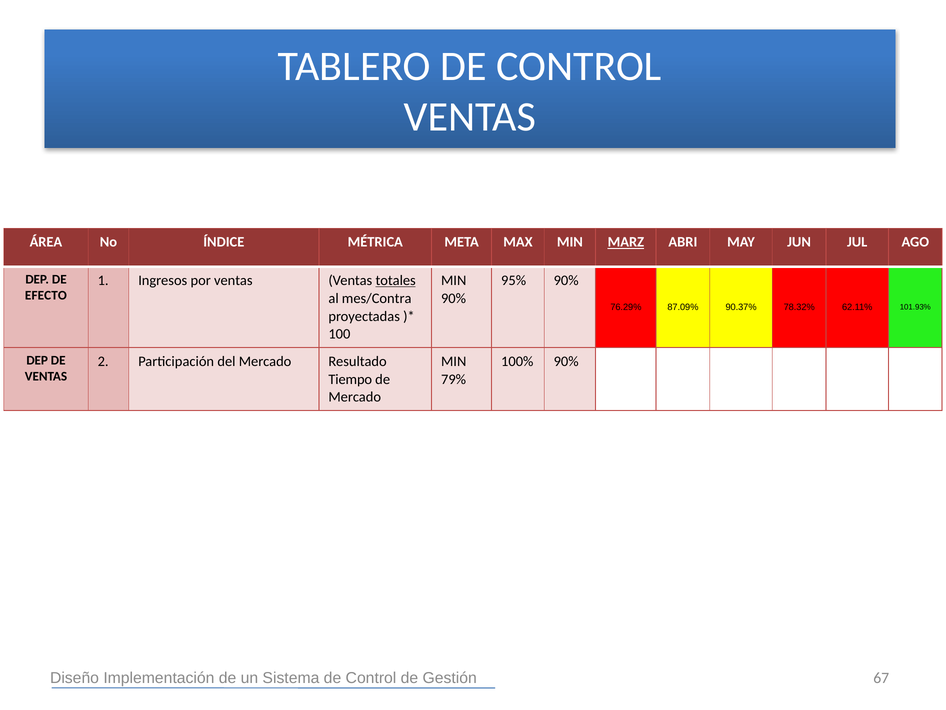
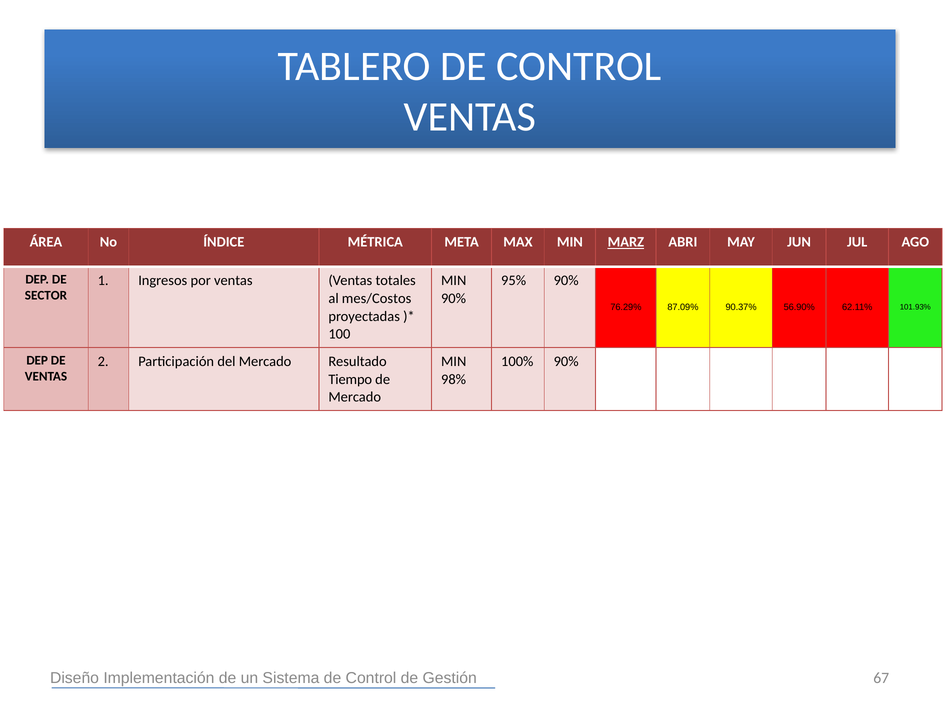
totales underline: present -> none
EFECTO: EFECTO -> SECTOR
mes/Contra: mes/Contra -> mes/Costos
78.32%: 78.32% -> 56.90%
79%: 79% -> 98%
